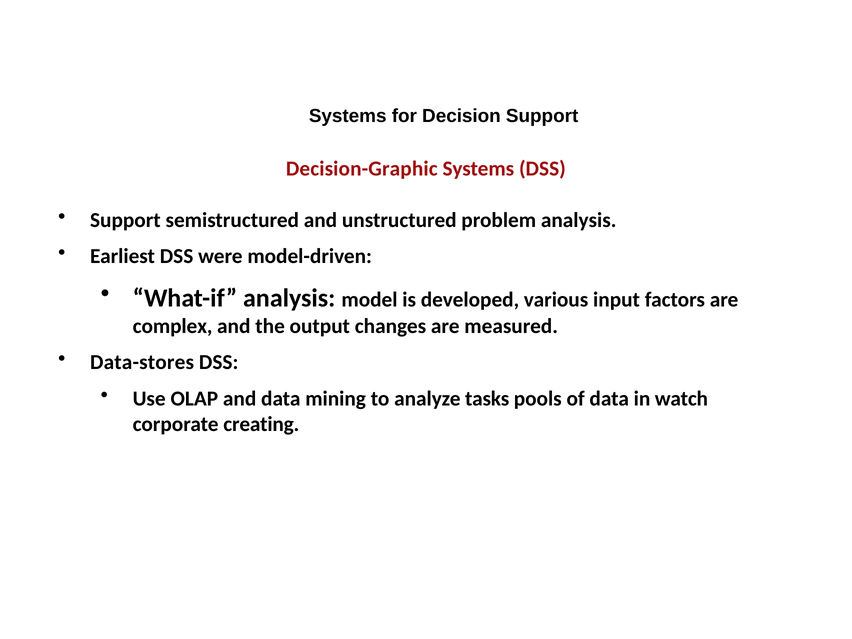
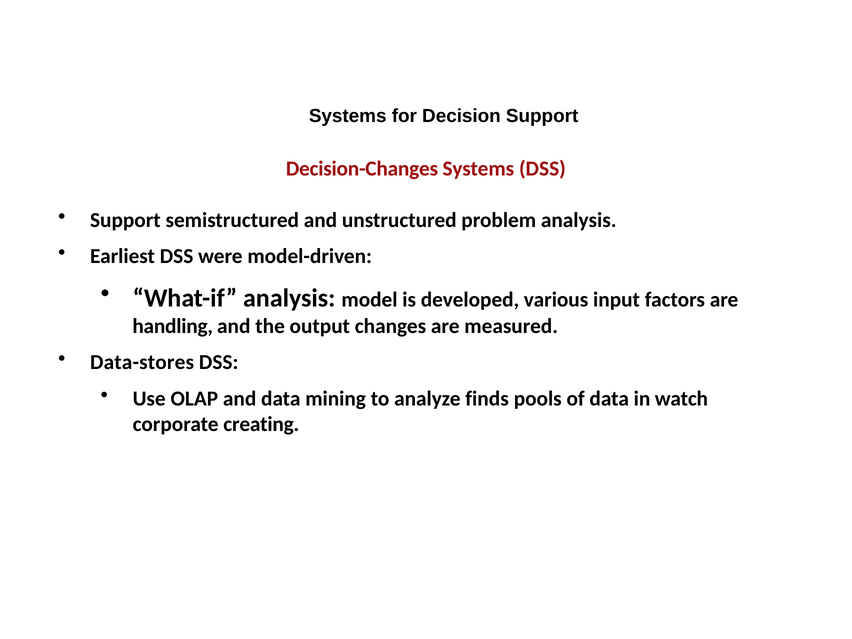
Decision-Graphic: Decision-Graphic -> Decision-Changes
complex: complex -> handling
tasks: tasks -> finds
